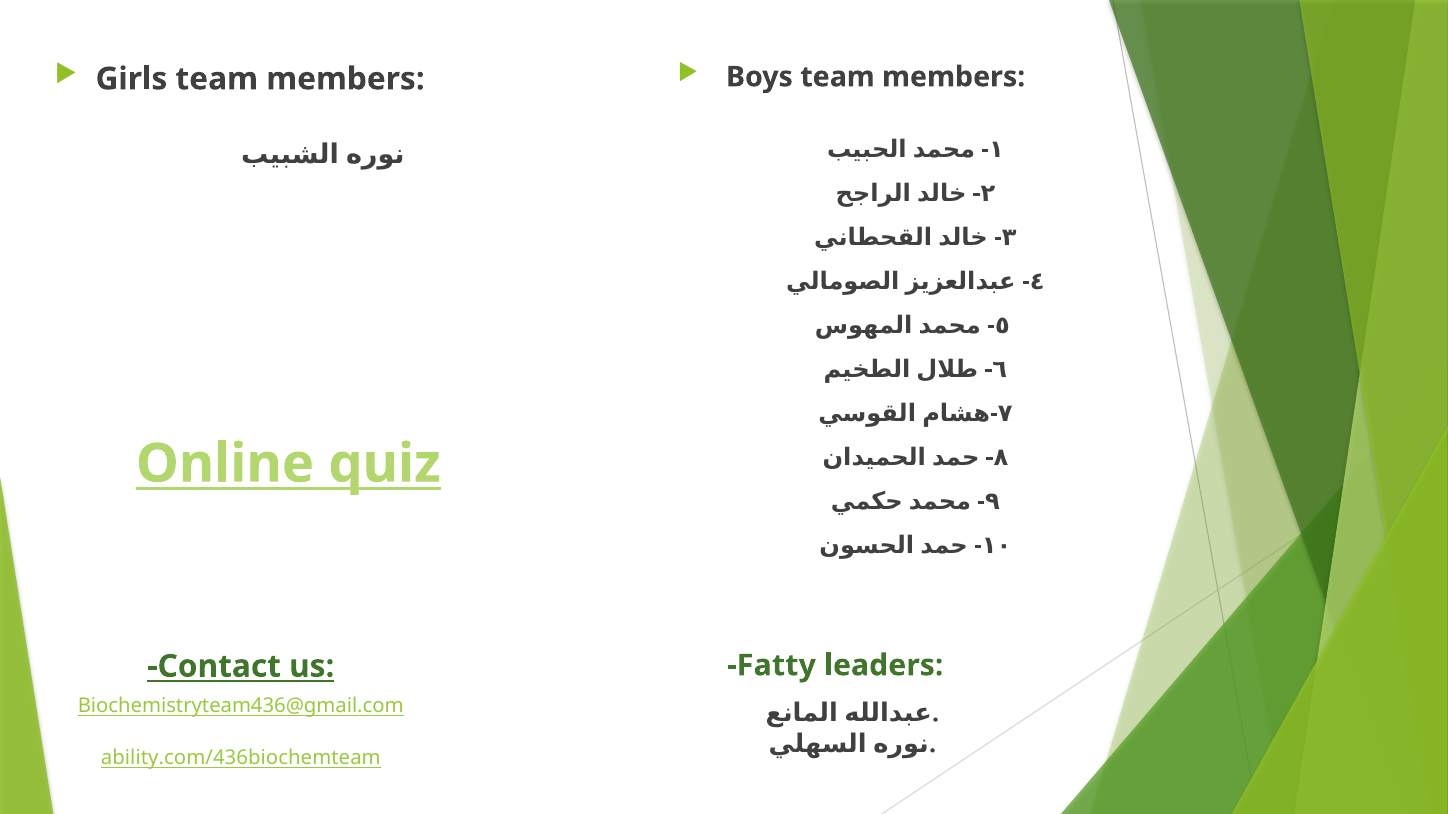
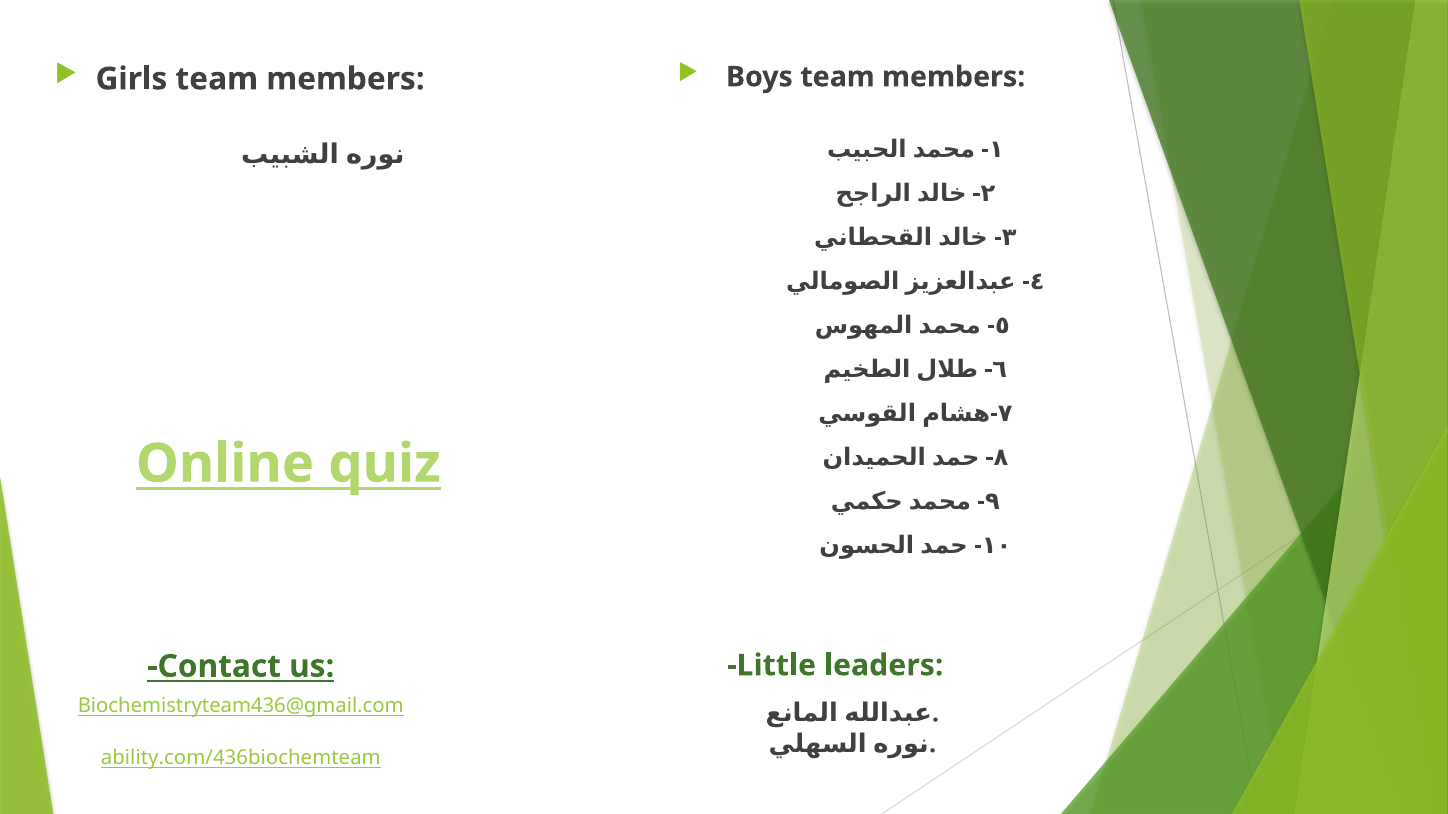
Fatty: Fatty -> Little
